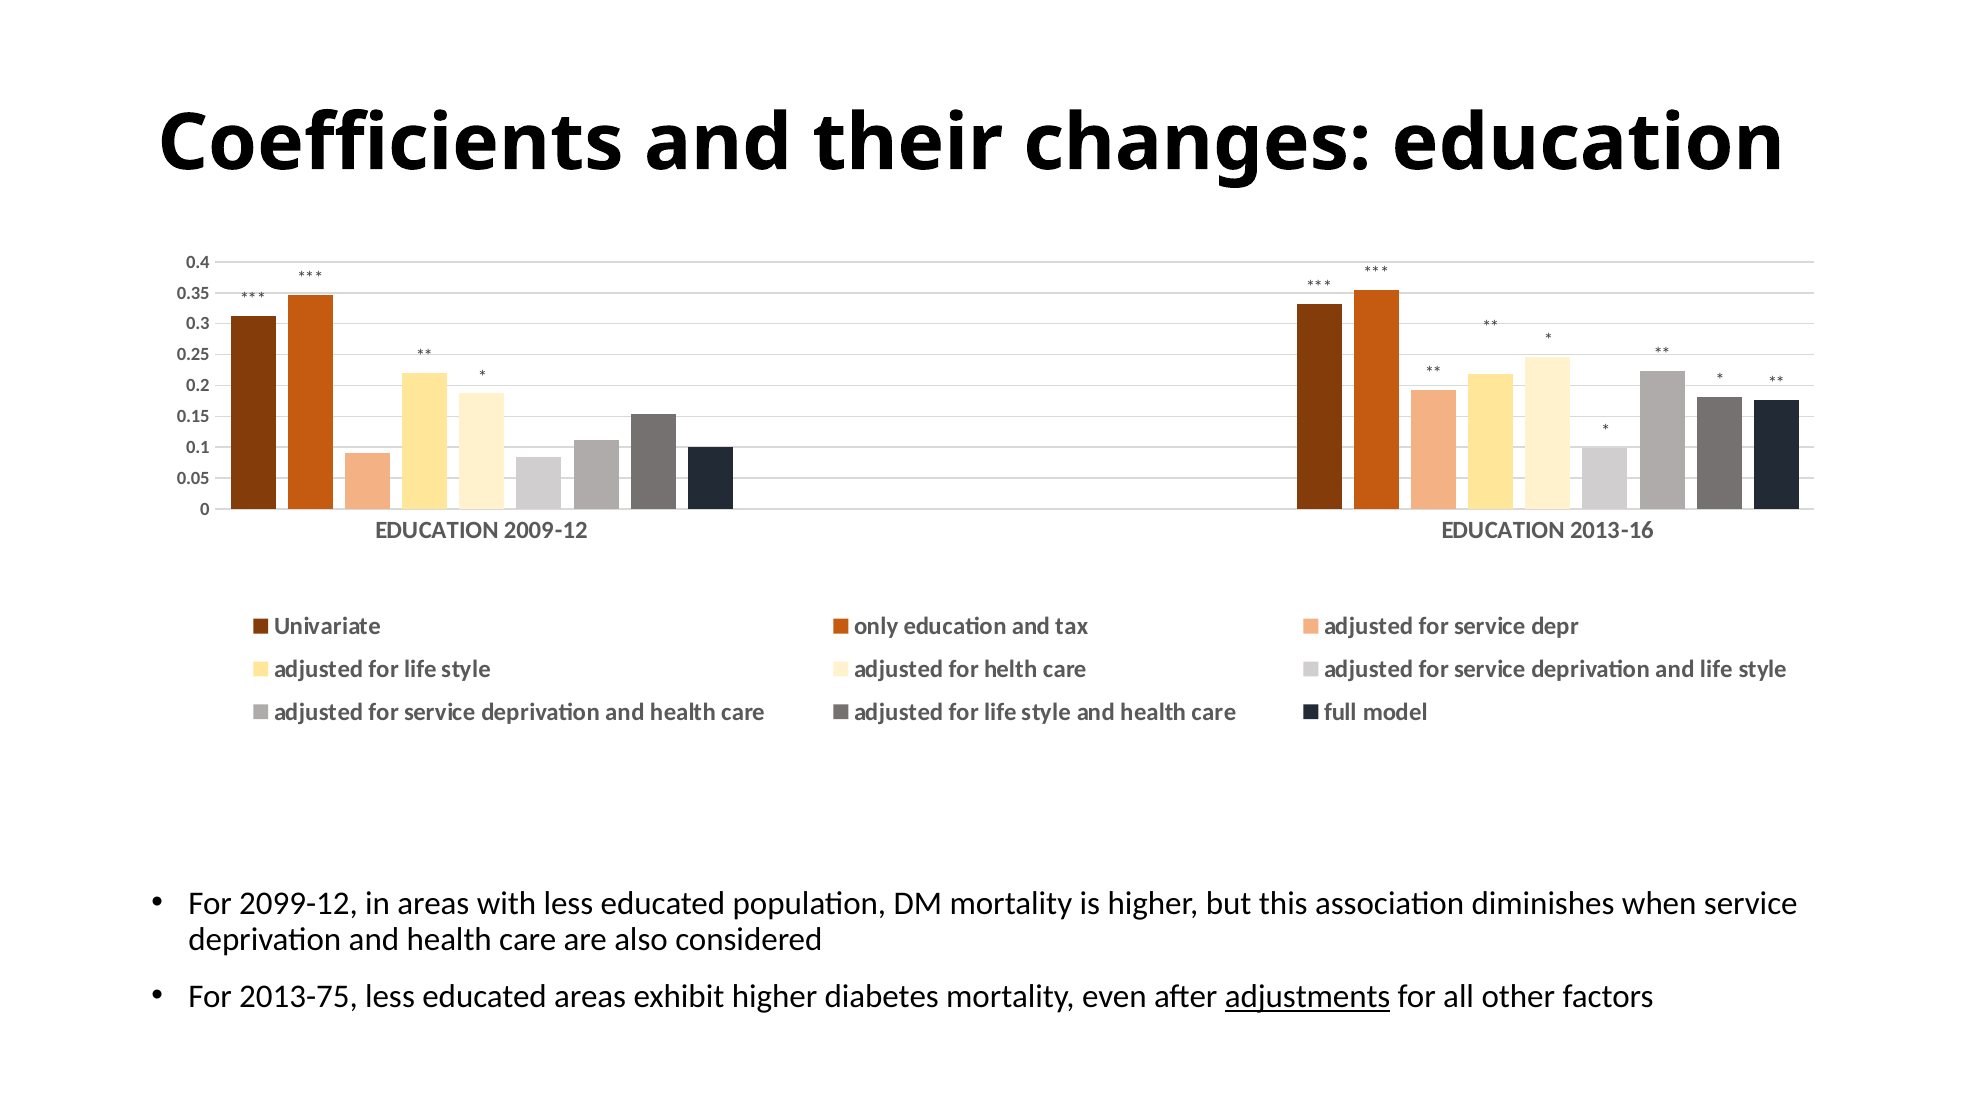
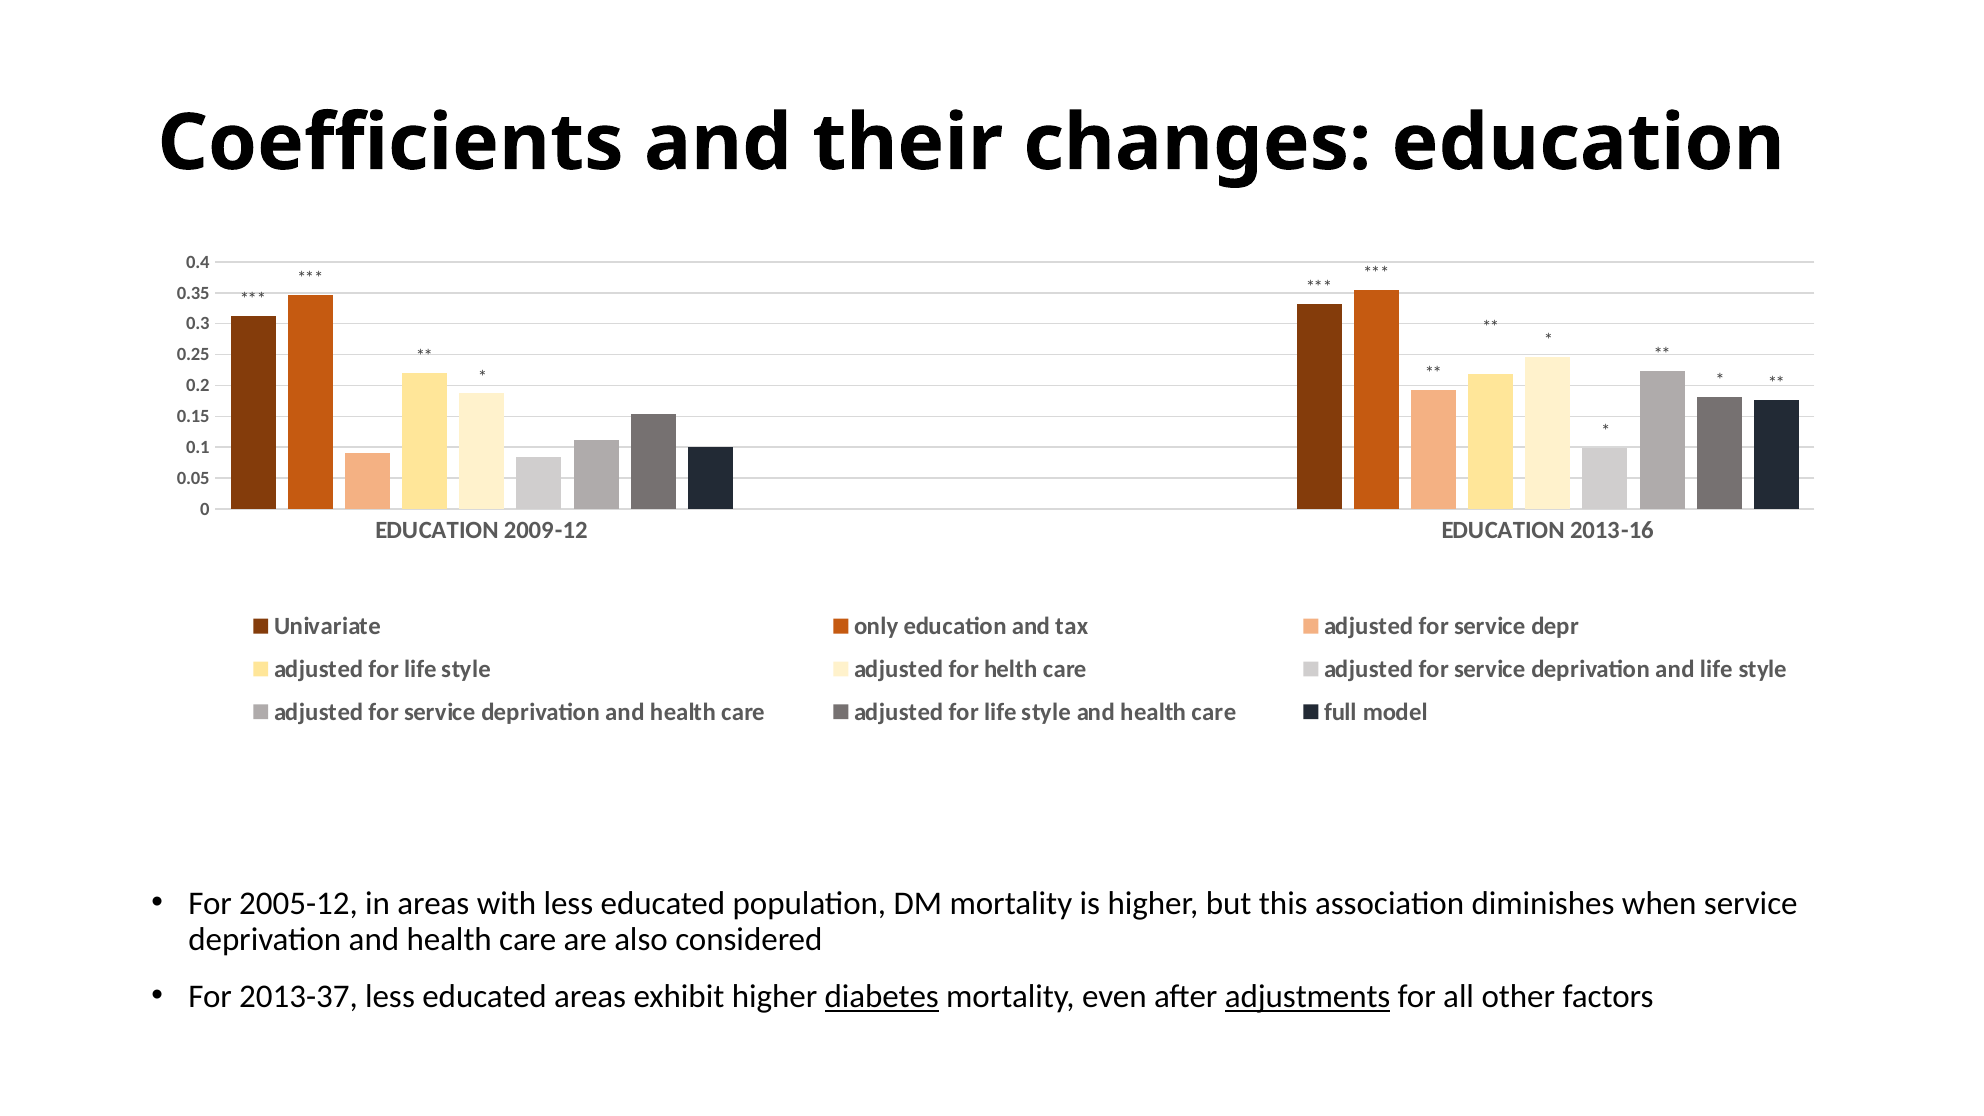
2099-12: 2099-12 -> 2005-12
2013-75: 2013-75 -> 2013-37
diabetes underline: none -> present
